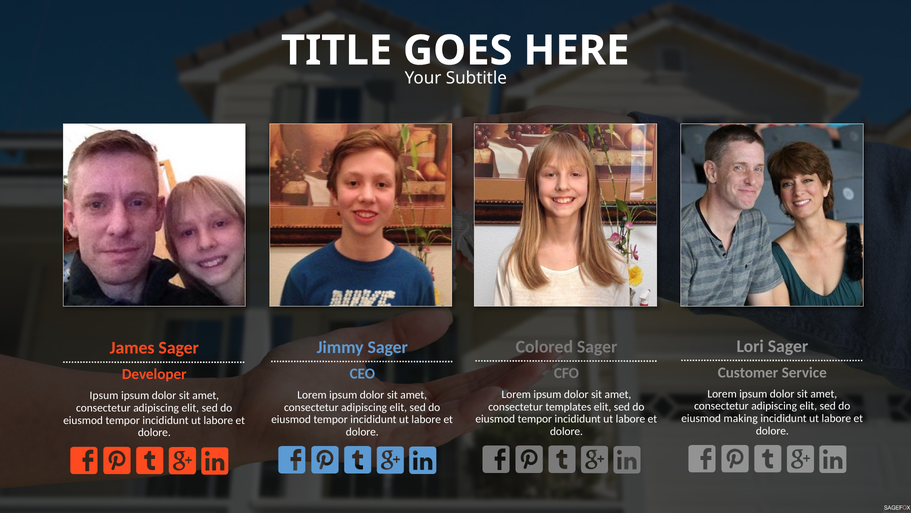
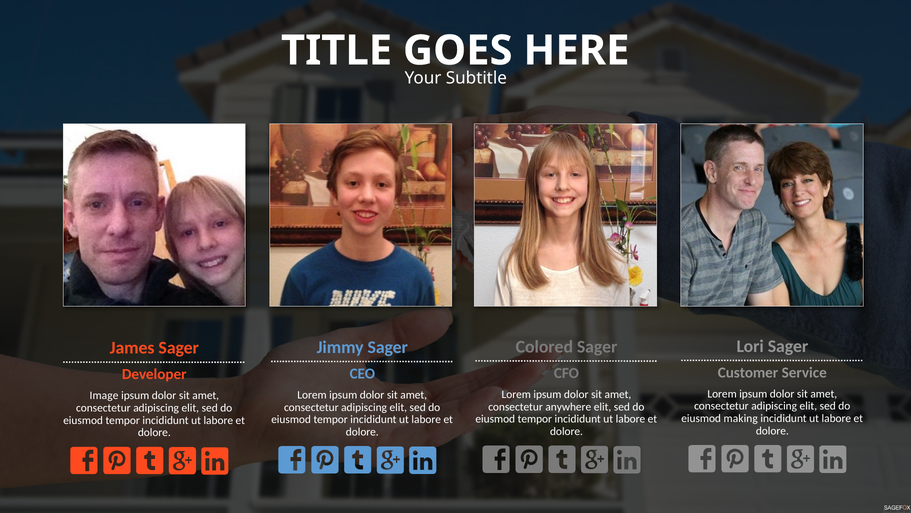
Ipsum at (104, 395): Ipsum -> Image
templates: templates -> anywhere
